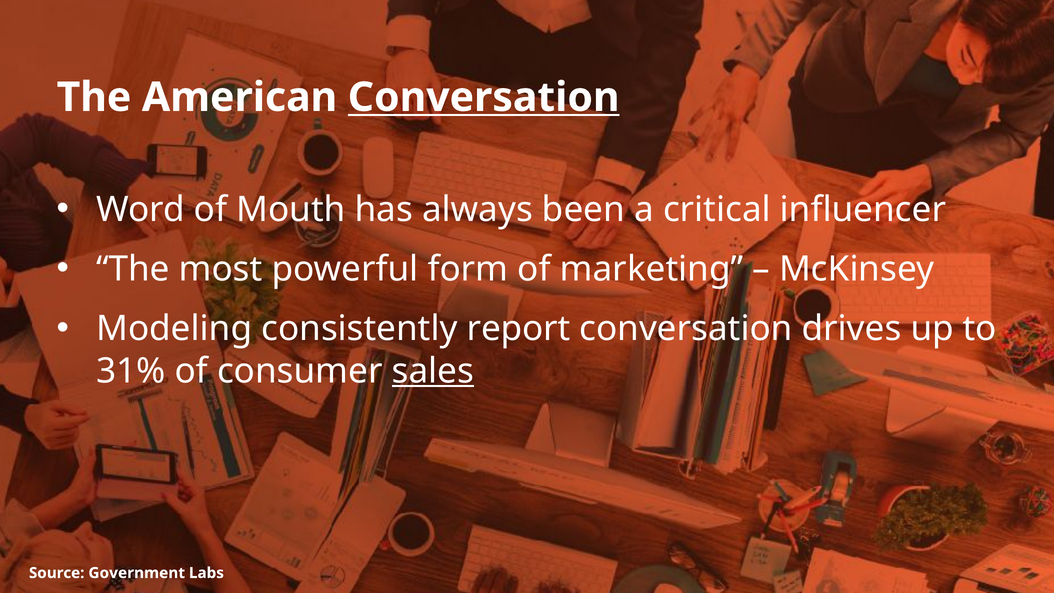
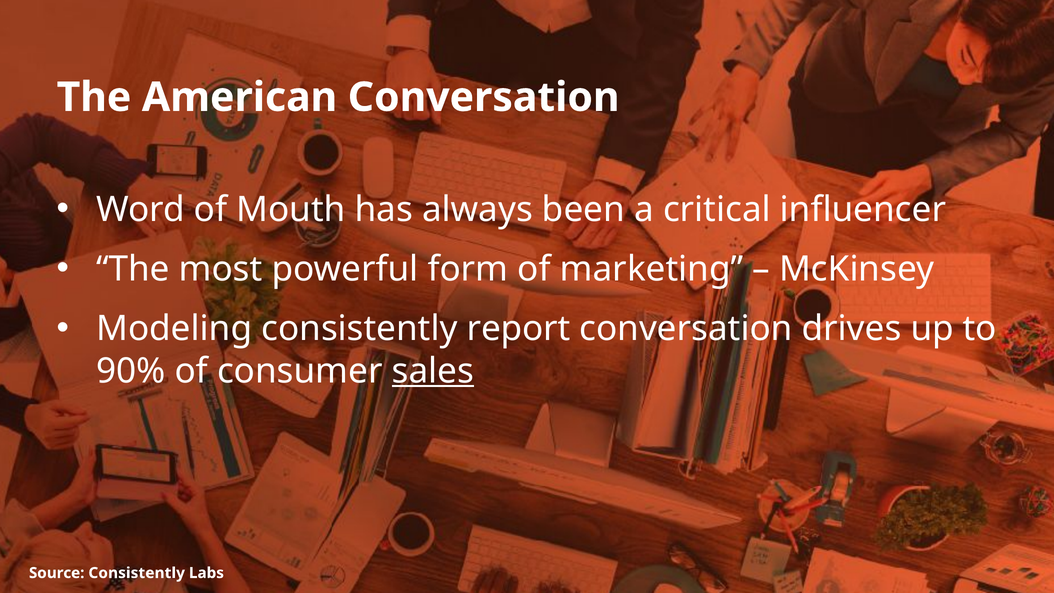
Conversation at (484, 97) underline: present -> none
31%: 31% -> 90%
Source Government: Government -> Consistently
